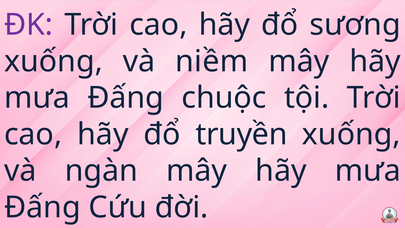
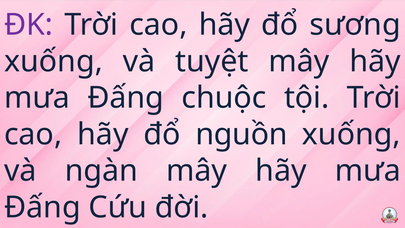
niềm: niềm -> tuyệt
truyền: truyền -> nguồn
